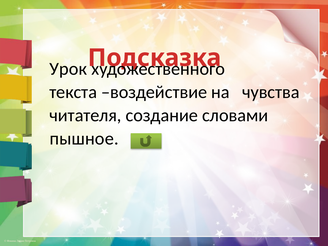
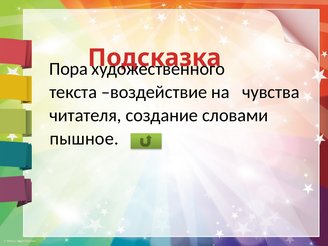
Урок: Урок -> Пора
